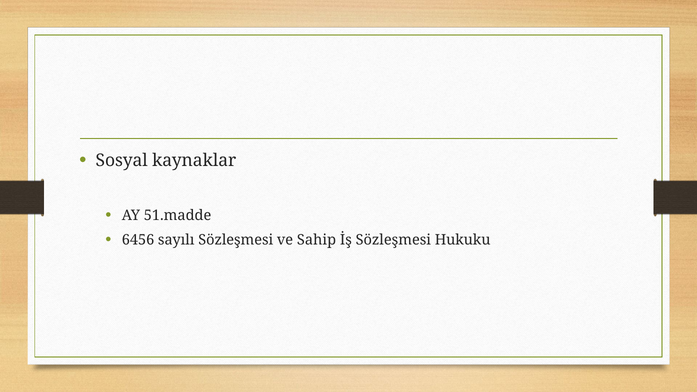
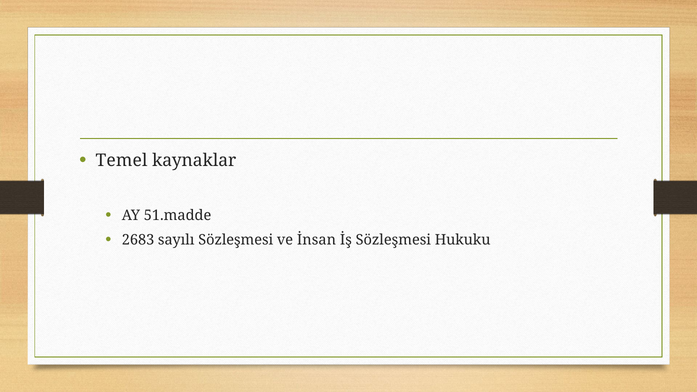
Sosyal: Sosyal -> Temel
6456: 6456 -> 2683
Sahip: Sahip -> İnsan
